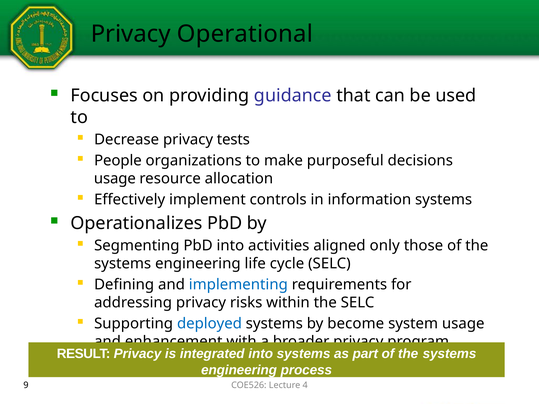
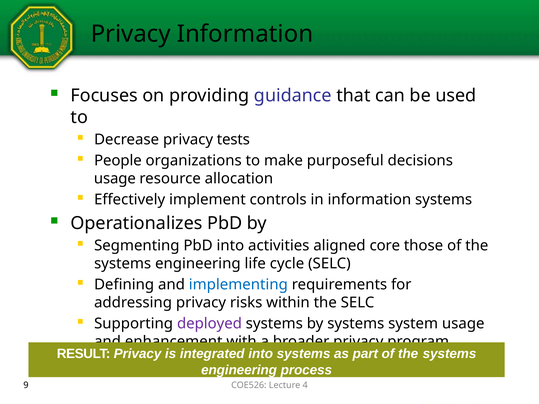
Privacy Operational: Operational -> Information
only: only -> core
deployed colour: blue -> purple
by become: become -> systems
